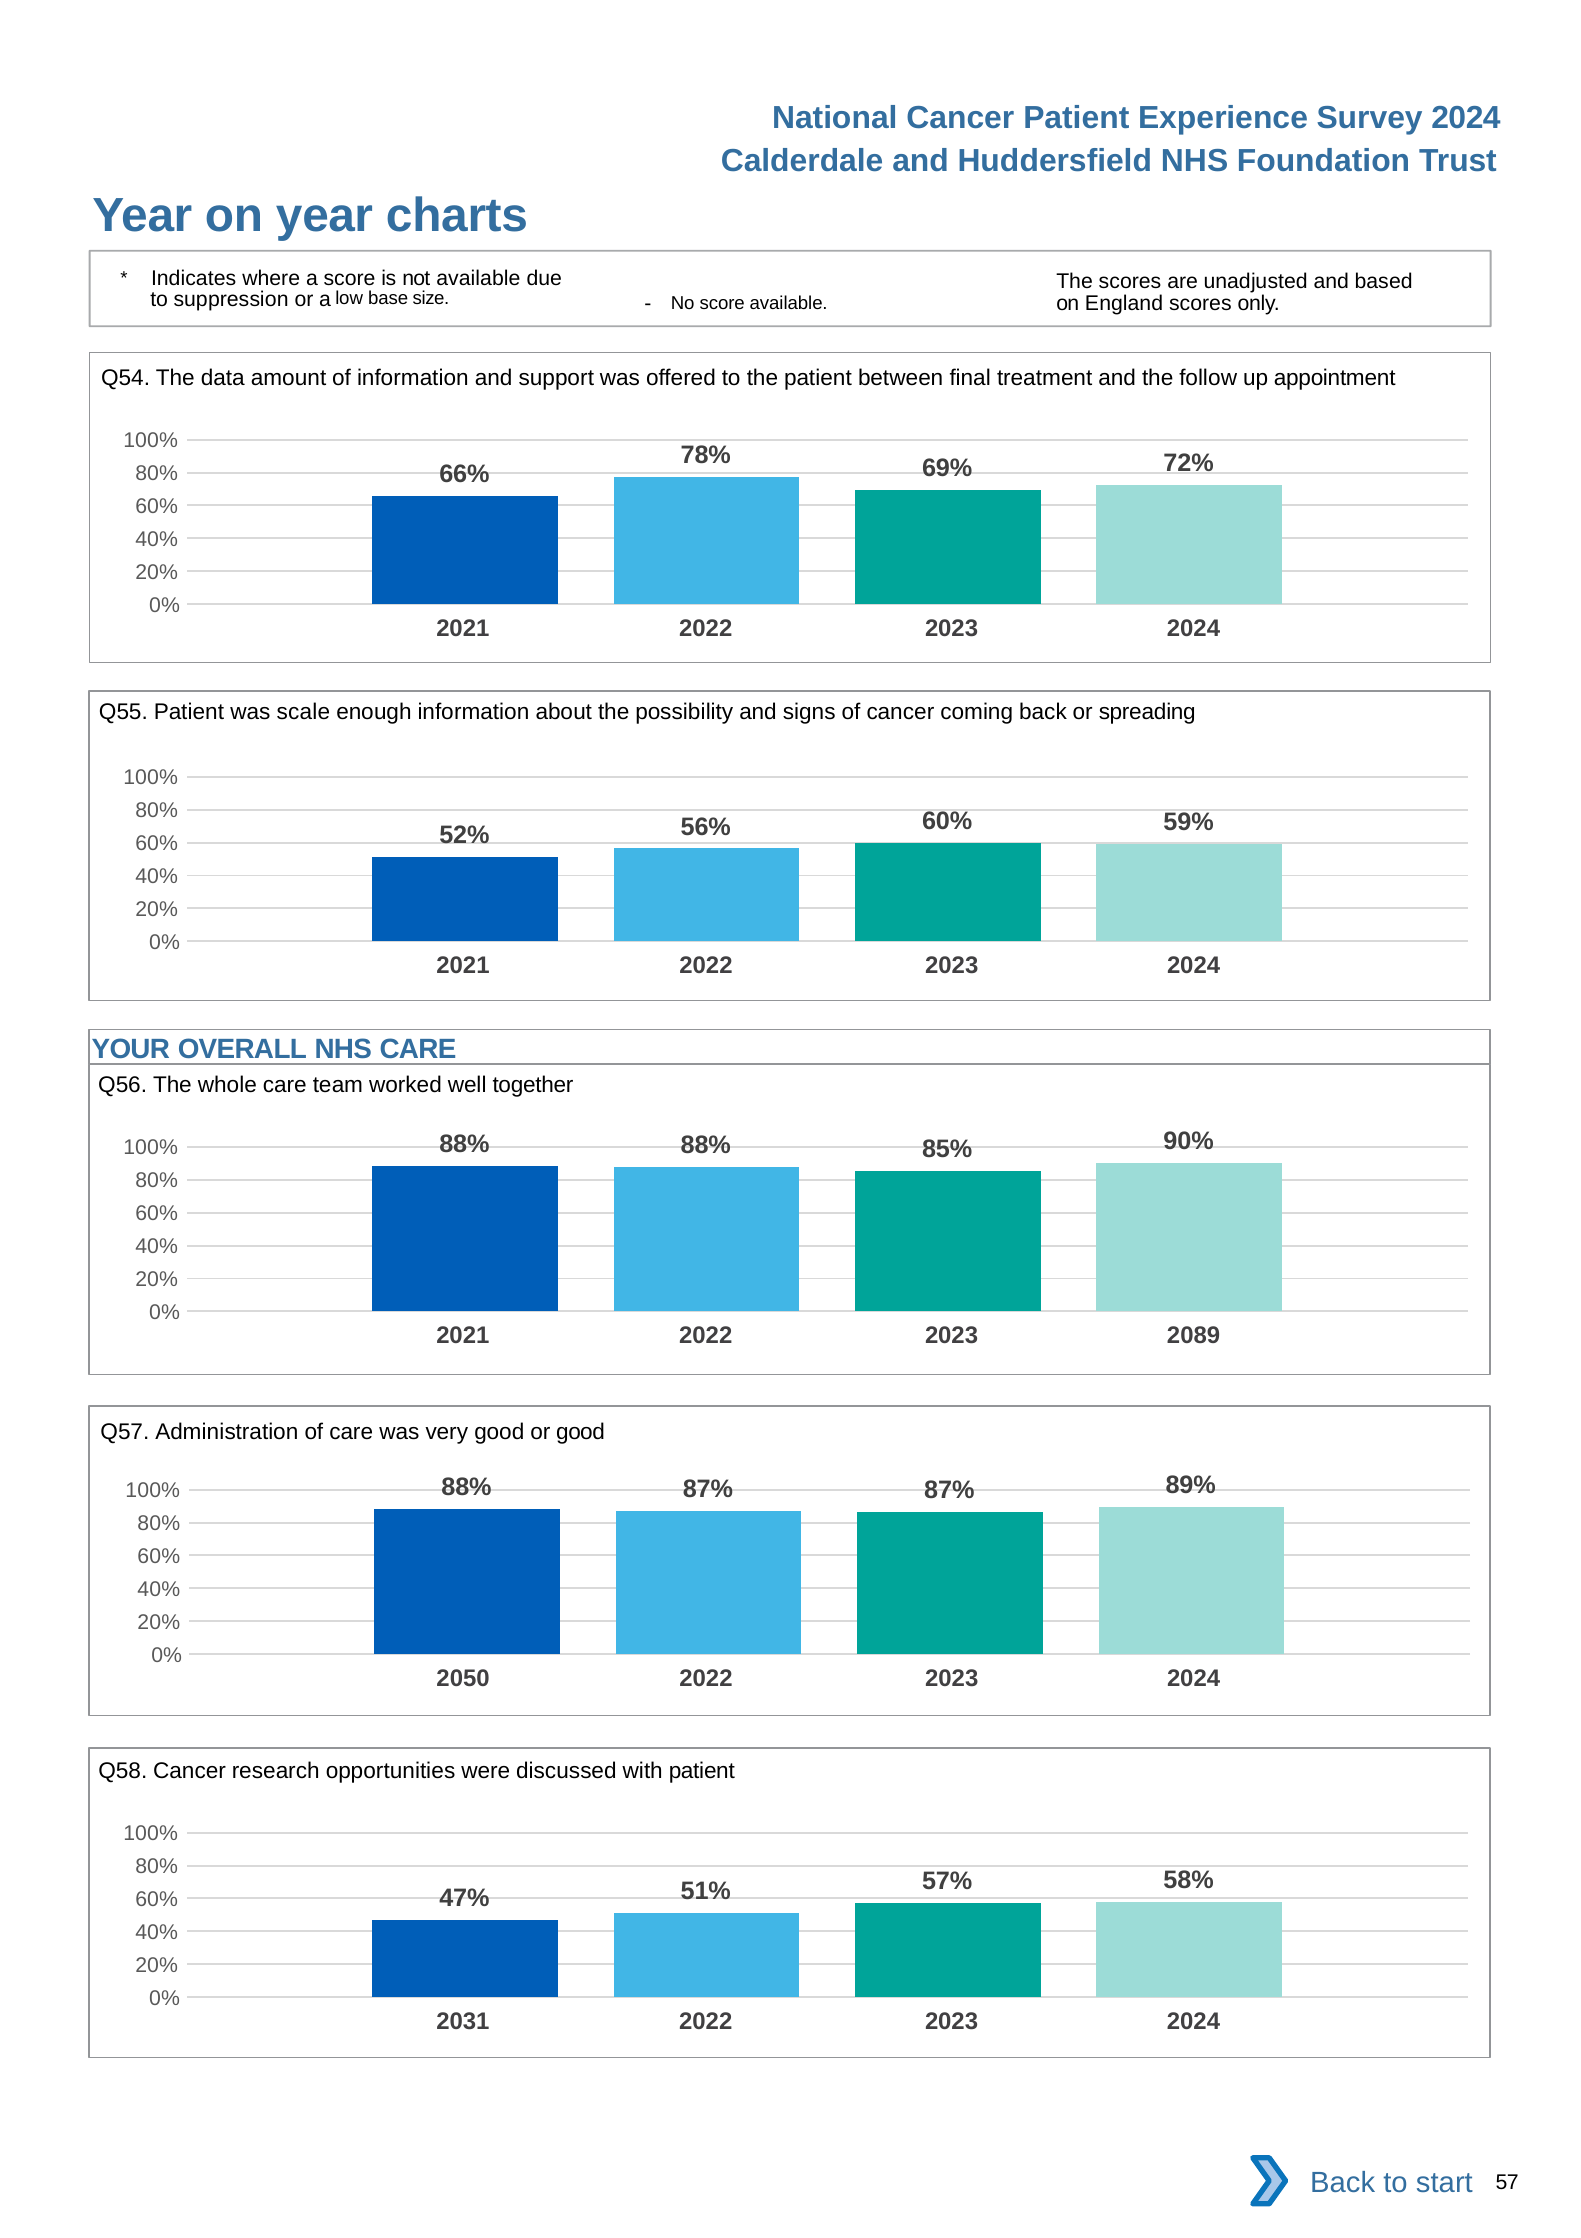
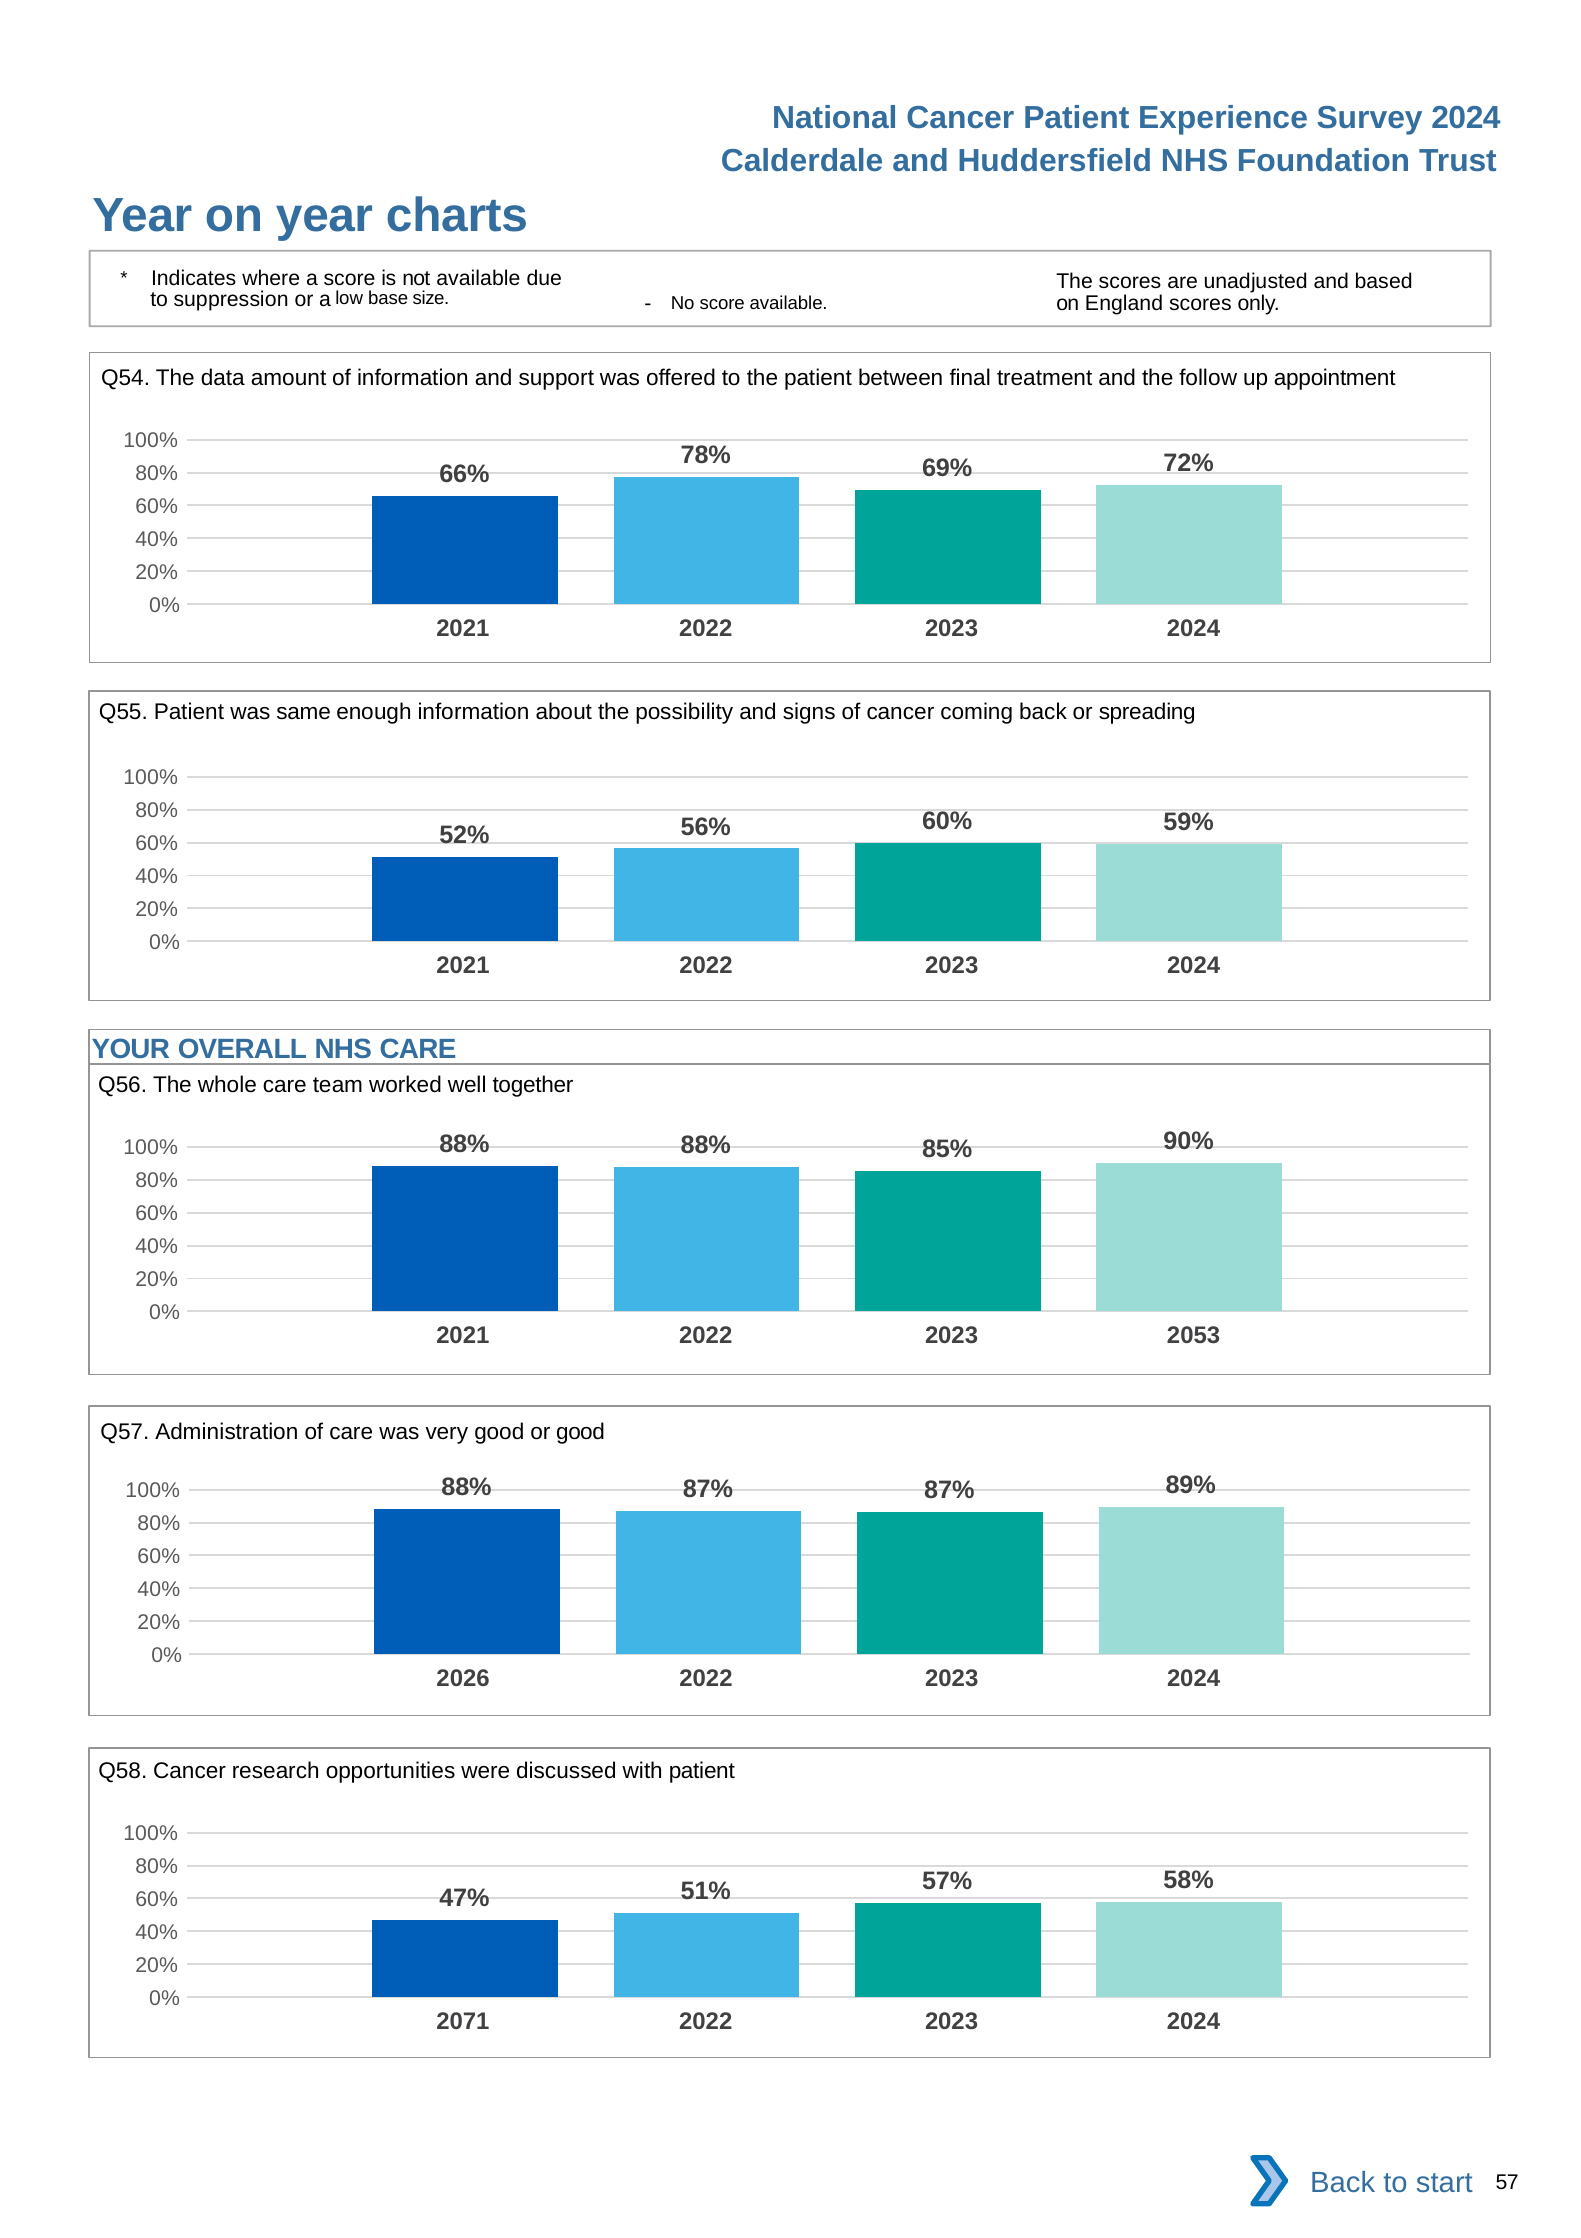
scale: scale -> same
2089: 2089 -> 2053
2050: 2050 -> 2026
2031: 2031 -> 2071
